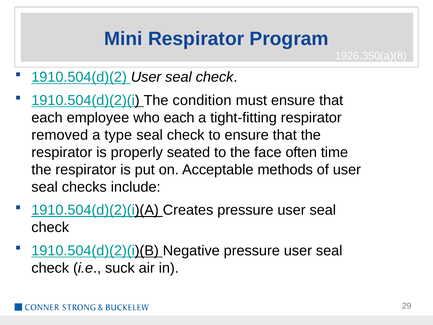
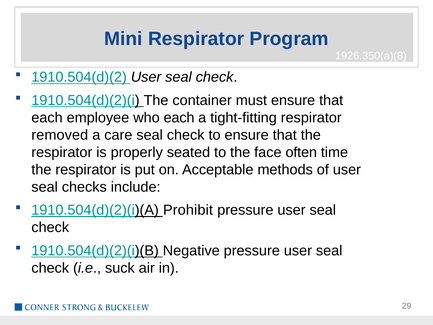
condition: condition -> container
type: type -> care
Creates: Creates -> Prohibit
